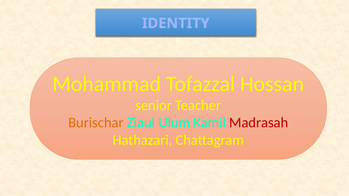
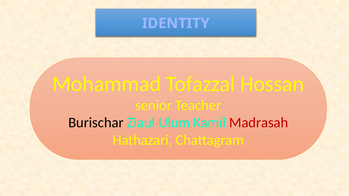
Burischar colour: orange -> black
